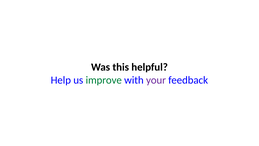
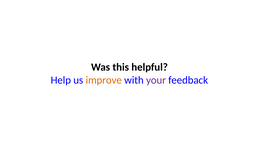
improve colour: green -> orange
